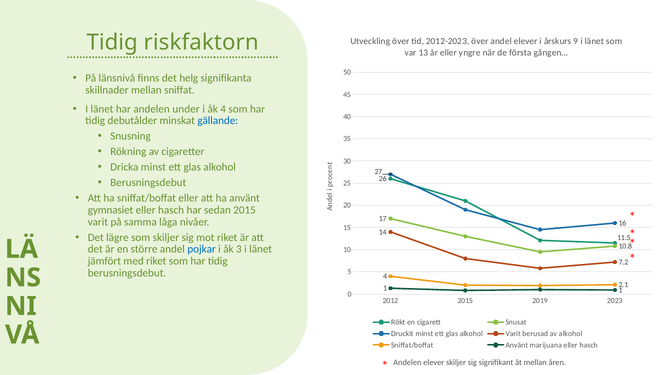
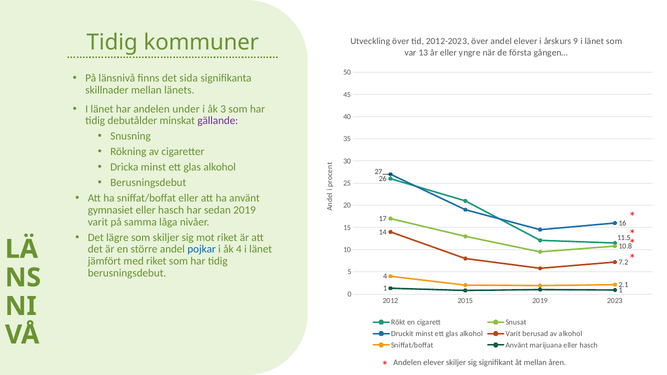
riskfaktorn: riskfaktorn -> kommuner
helg: helg -> sida
sniffat: sniffat -> länets
åk 4: 4 -> 3
gällande colour: blue -> purple
sedan 2015: 2015 -> 2019
åk 3: 3 -> 4
